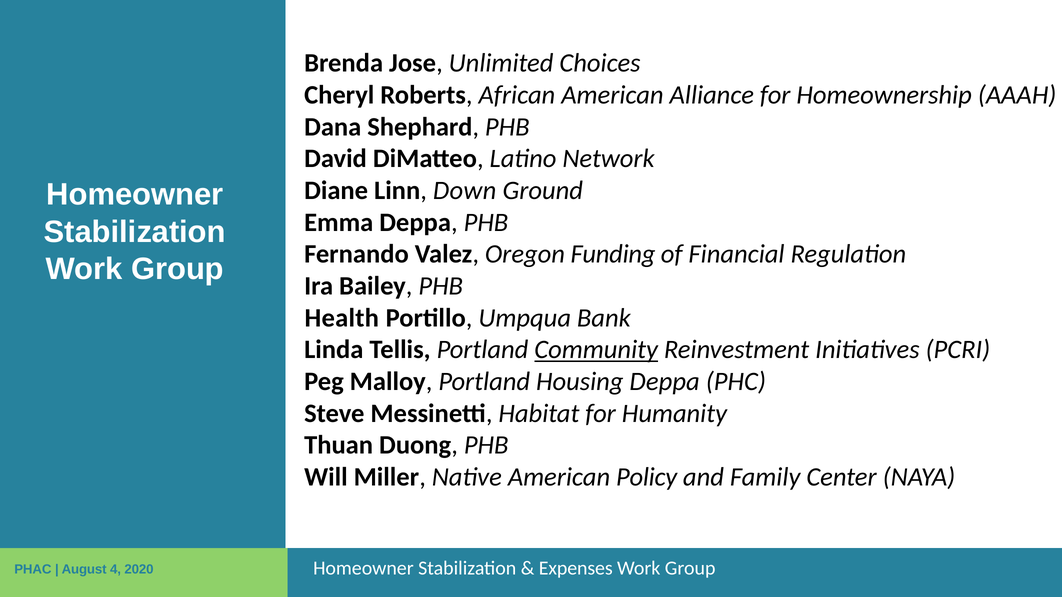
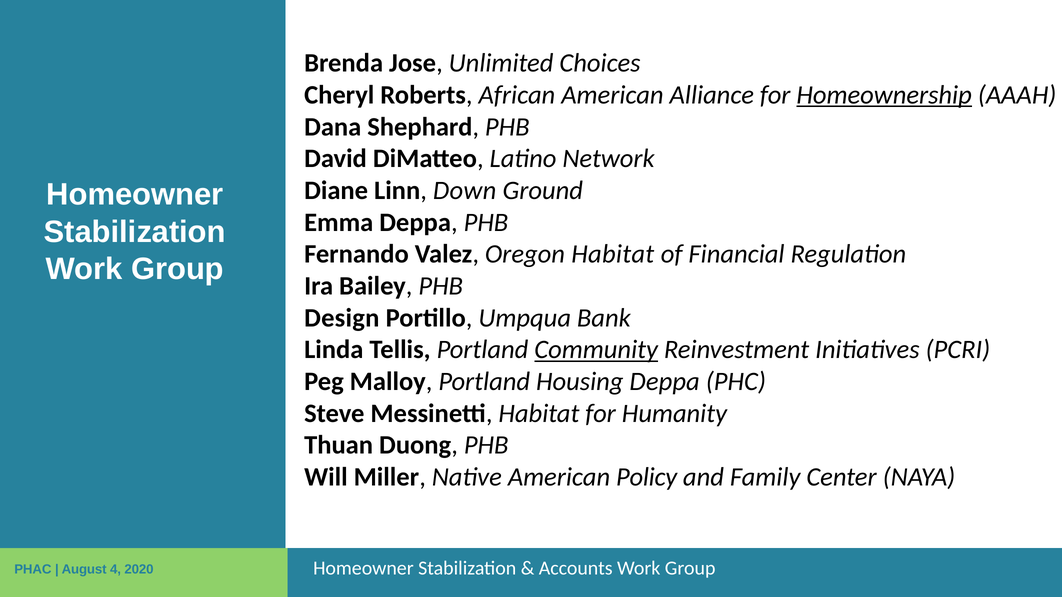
Homeownership underline: none -> present
Oregon Funding: Funding -> Habitat
Health: Health -> Design
Expenses: Expenses -> Accounts
